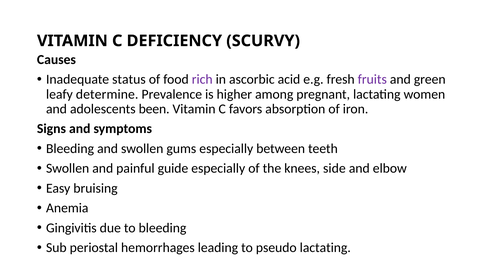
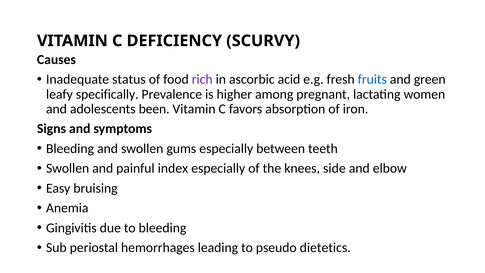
fruits colour: purple -> blue
determine: determine -> specifically
guide: guide -> index
pseudo lactating: lactating -> dietetics
